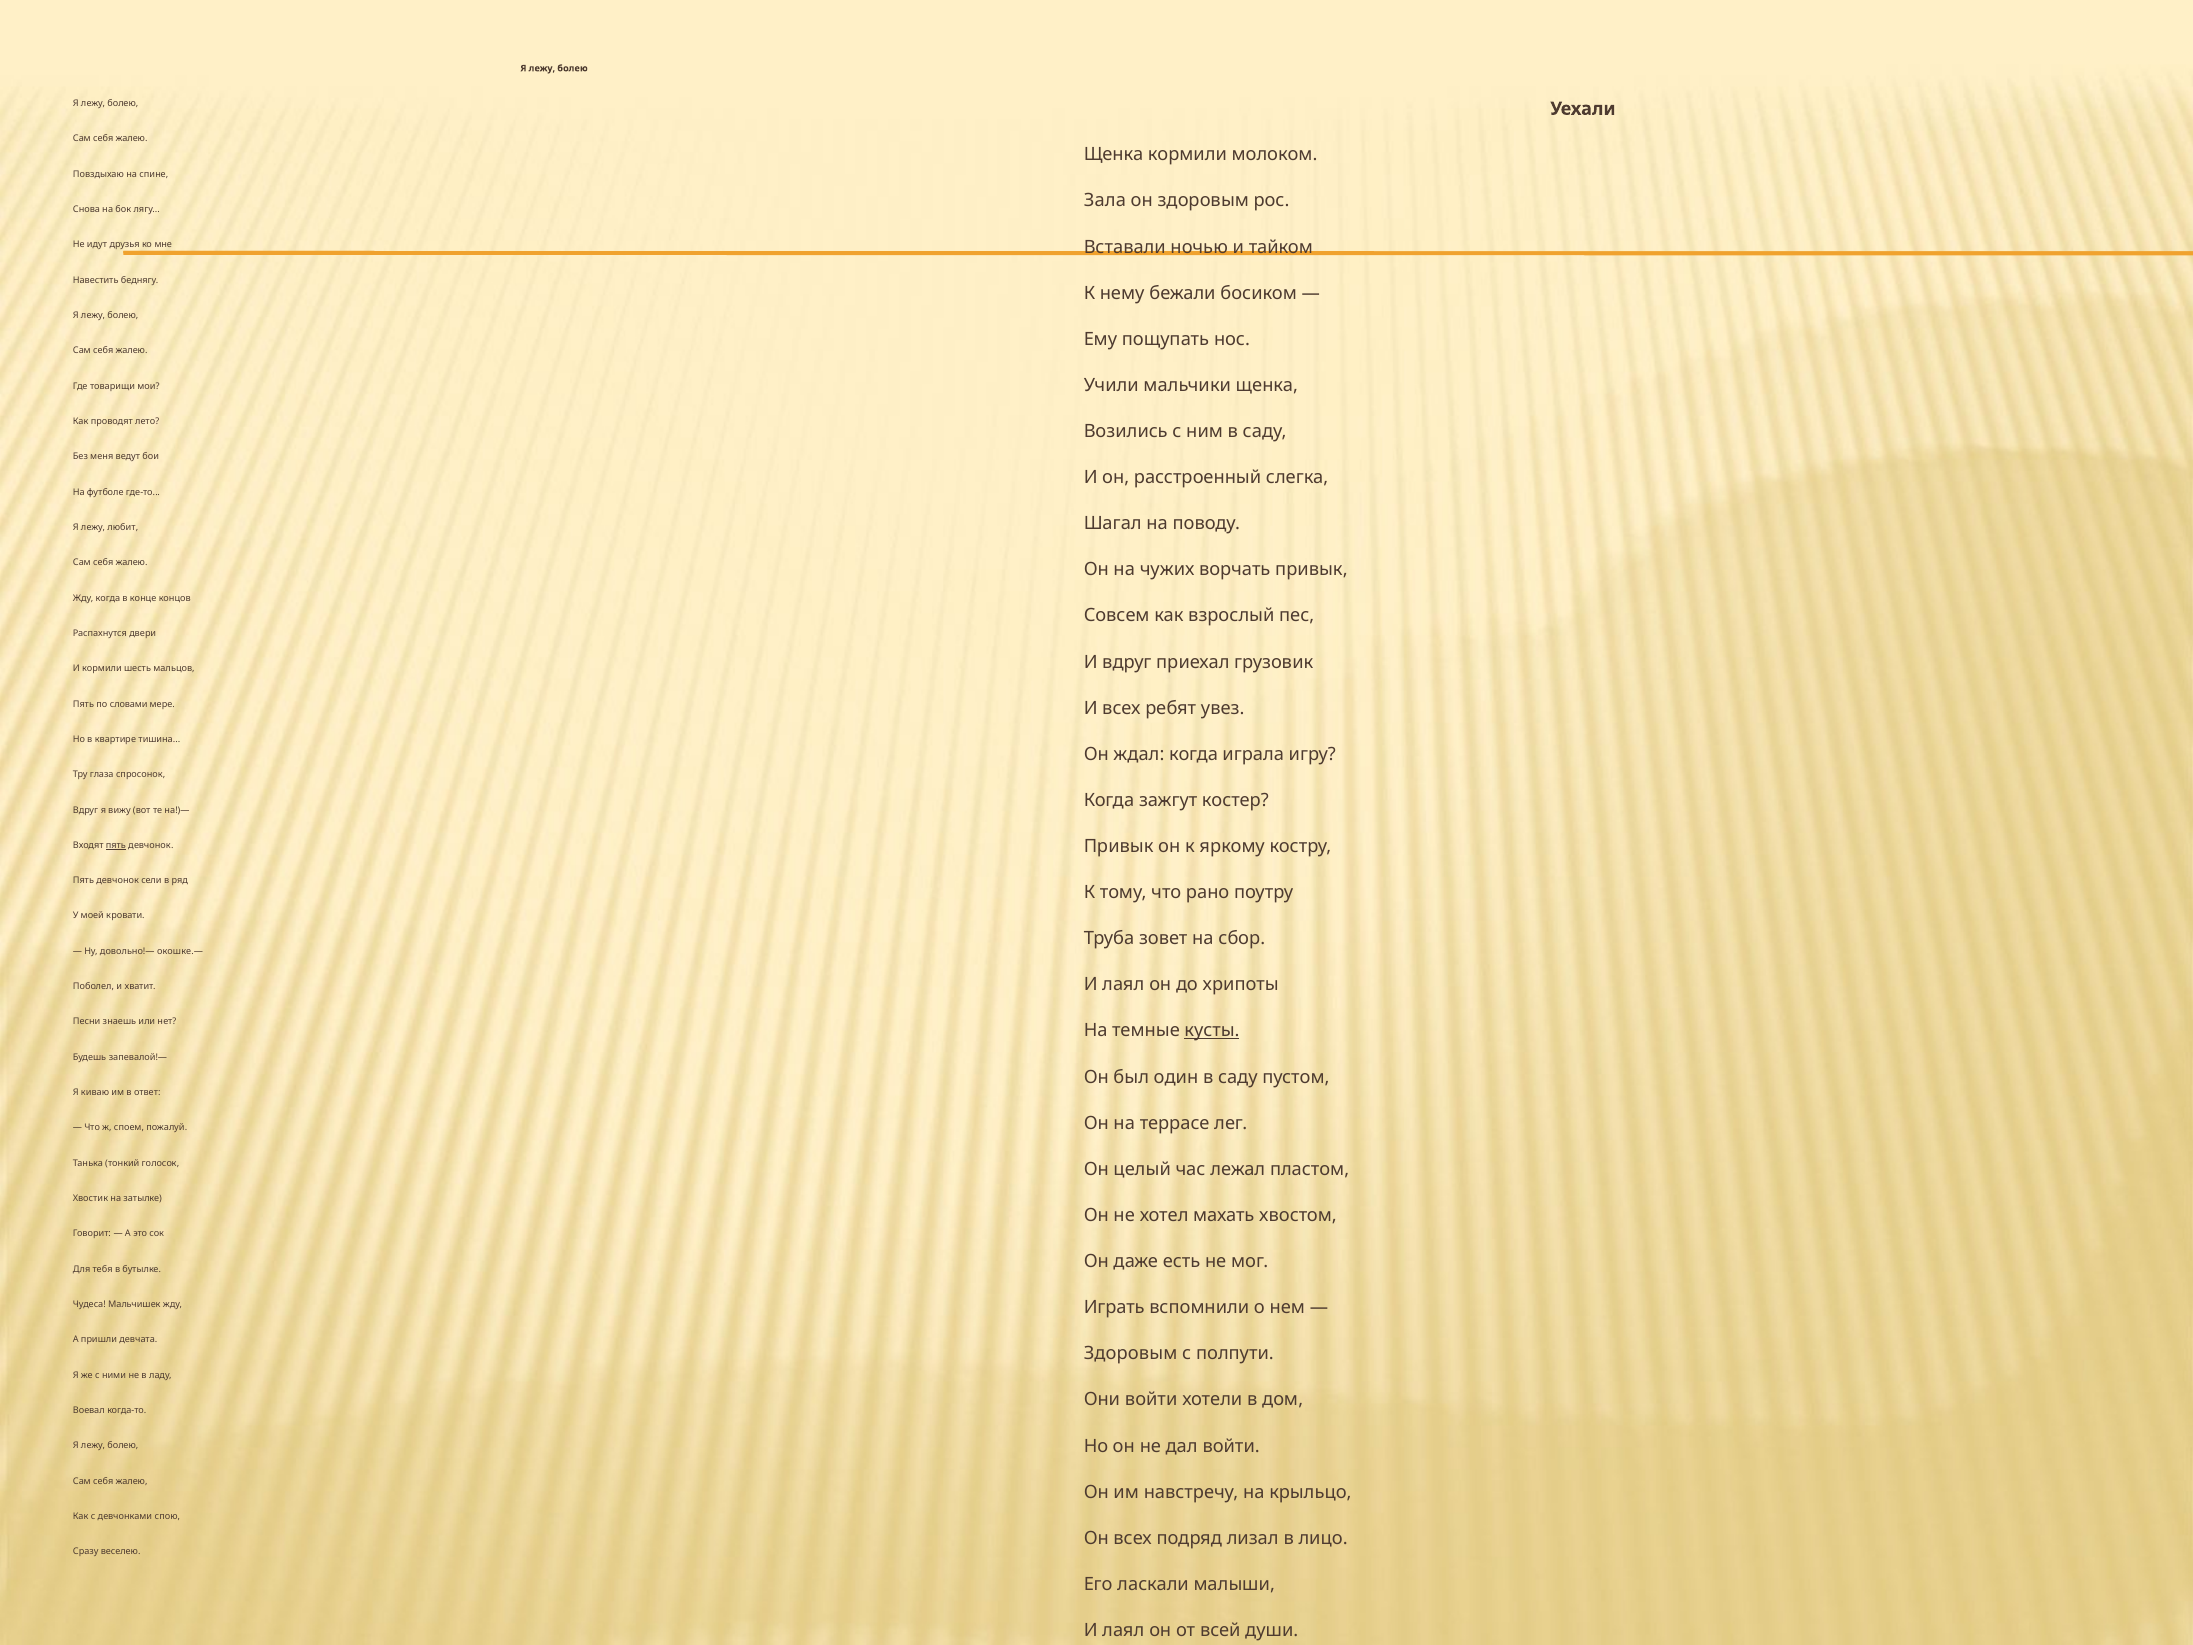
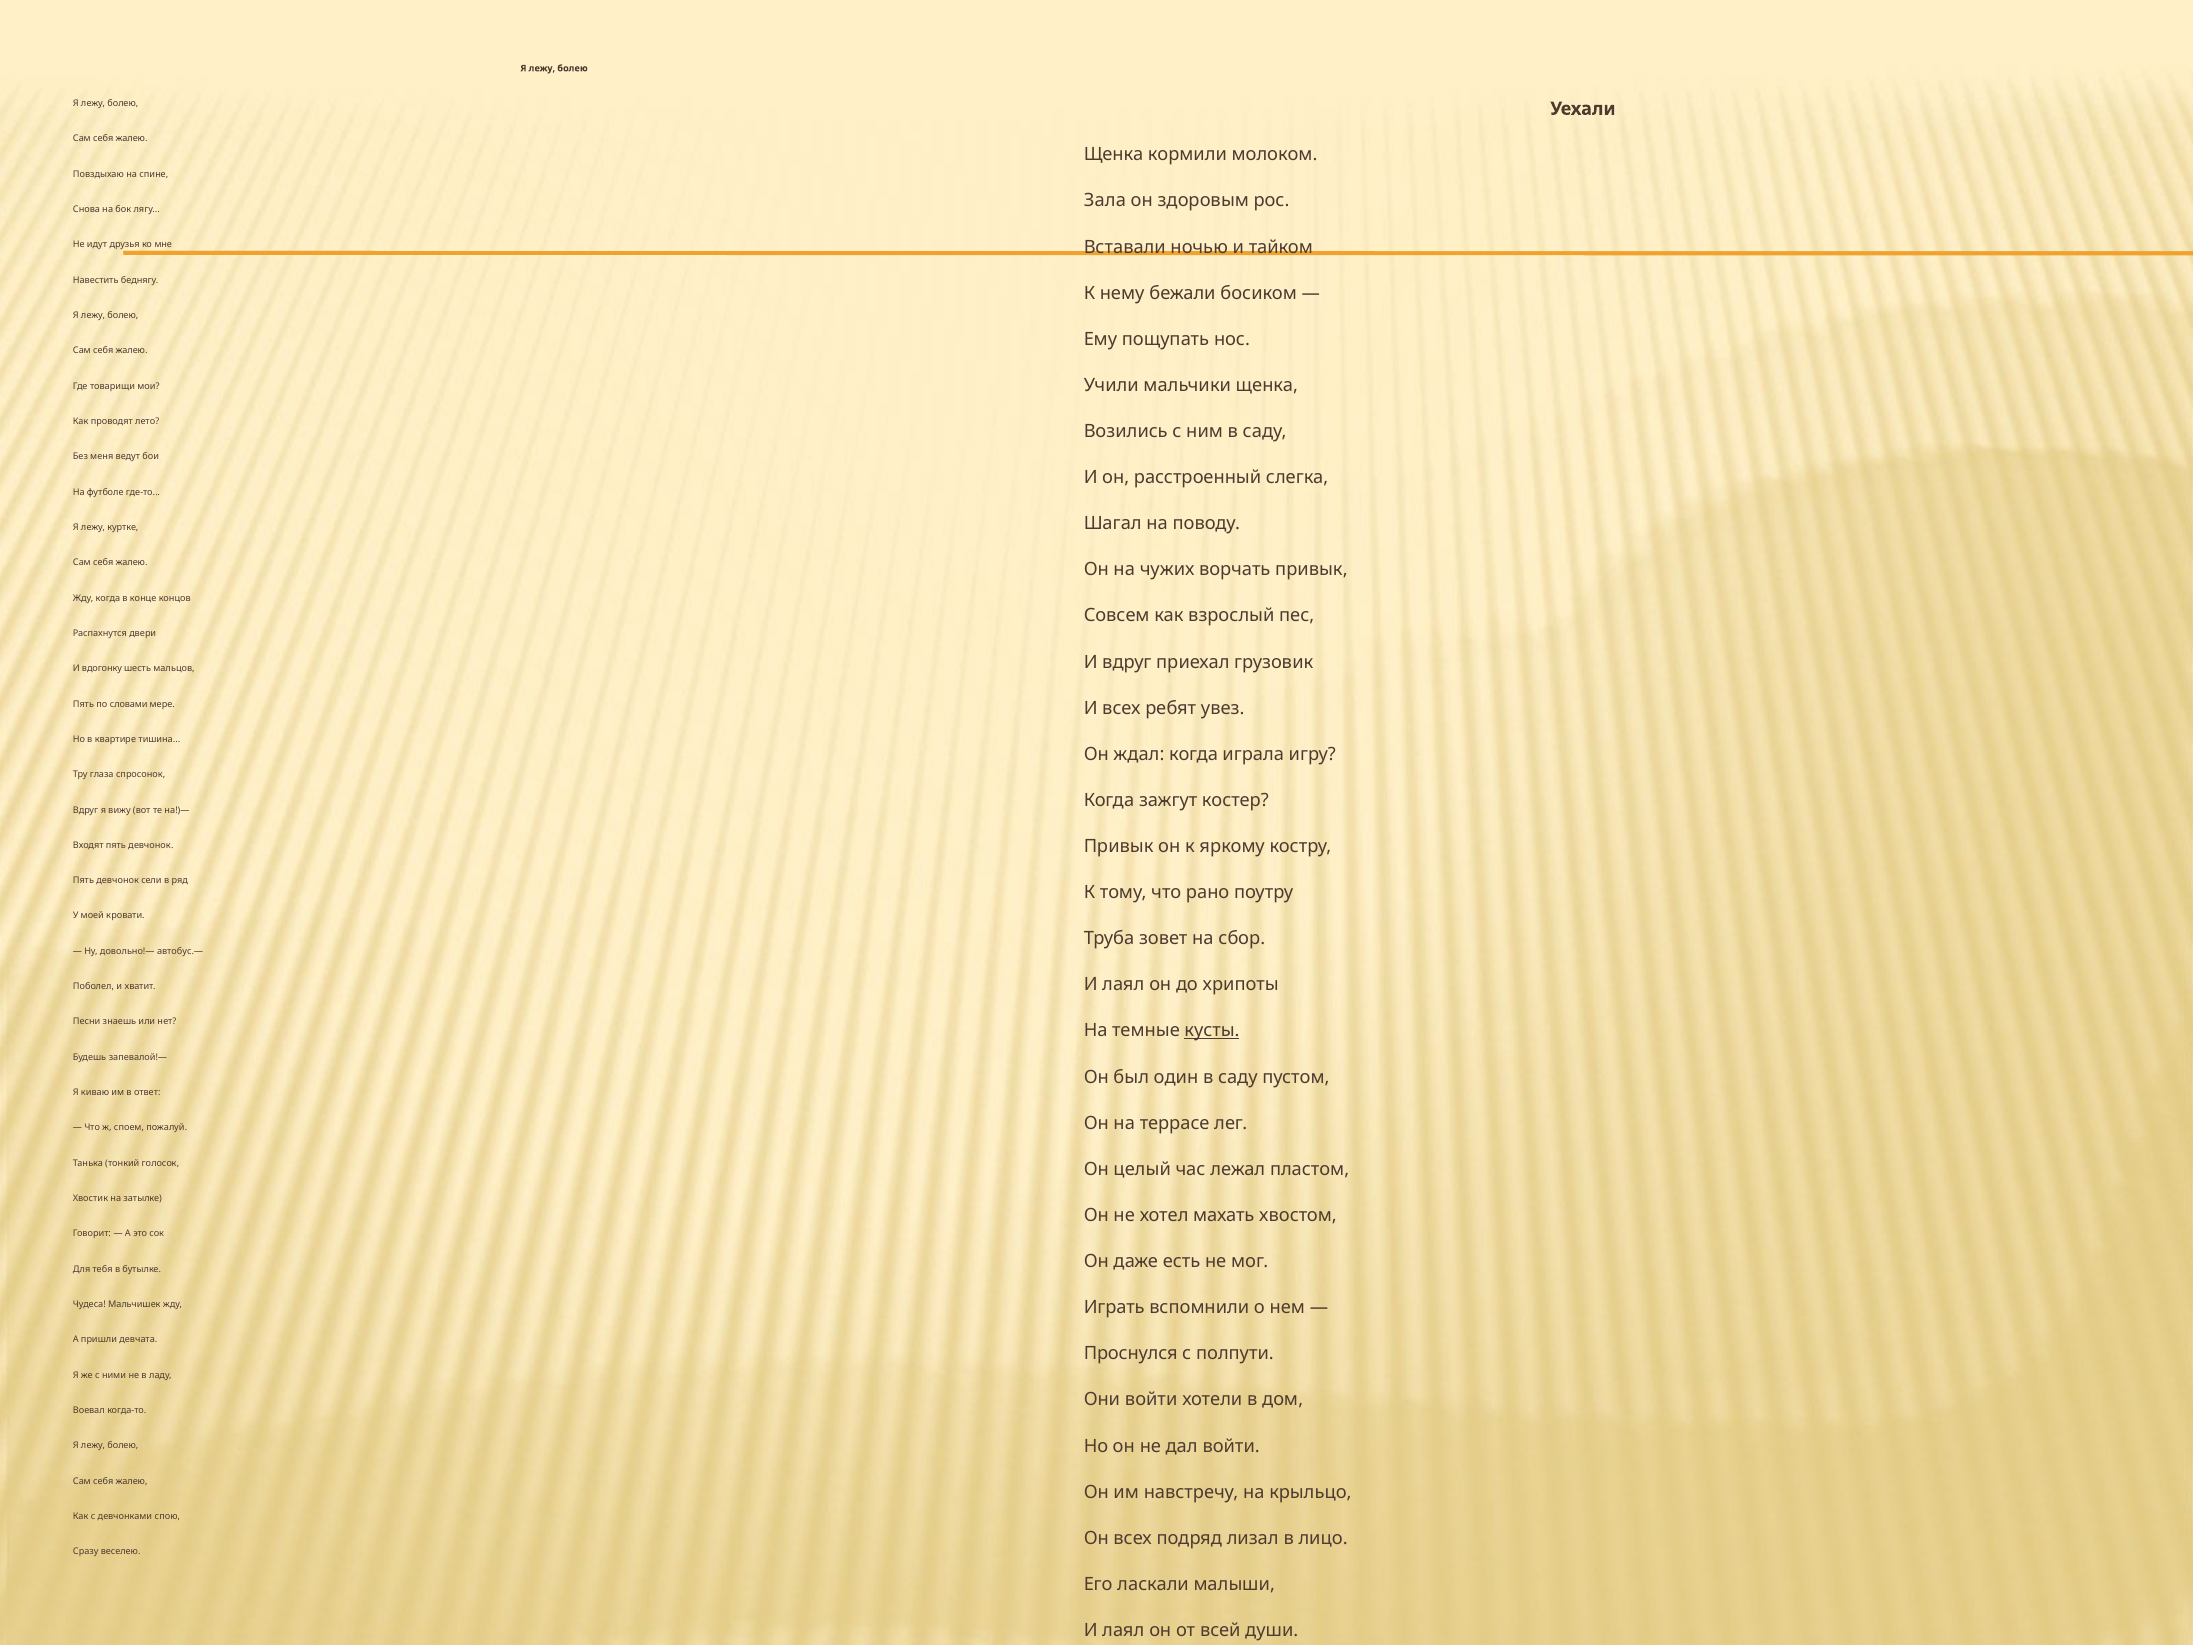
любит: любит -> куртке
И кормили: кормили -> вдогонку
пять at (116, 845) underline: present -> none
окошке.—: окошке.— -> автобус.—
Здоровым at (1131, 1354): Здоровым -> Проснулся
